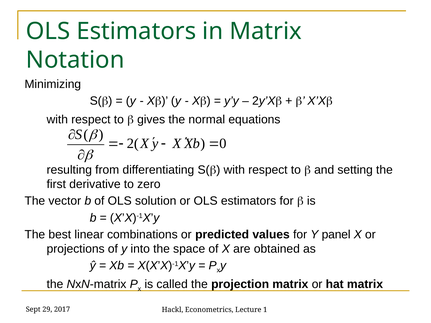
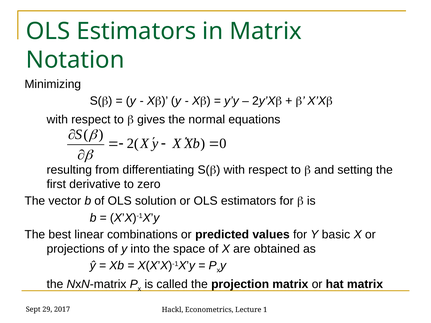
panel: panel -> basic
